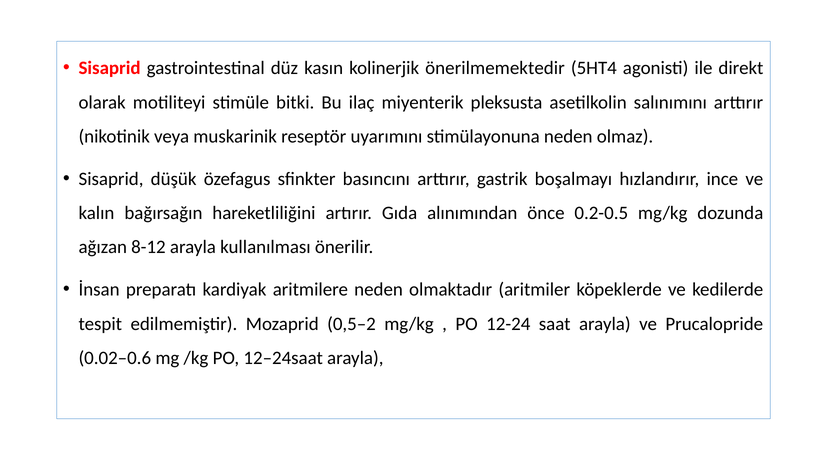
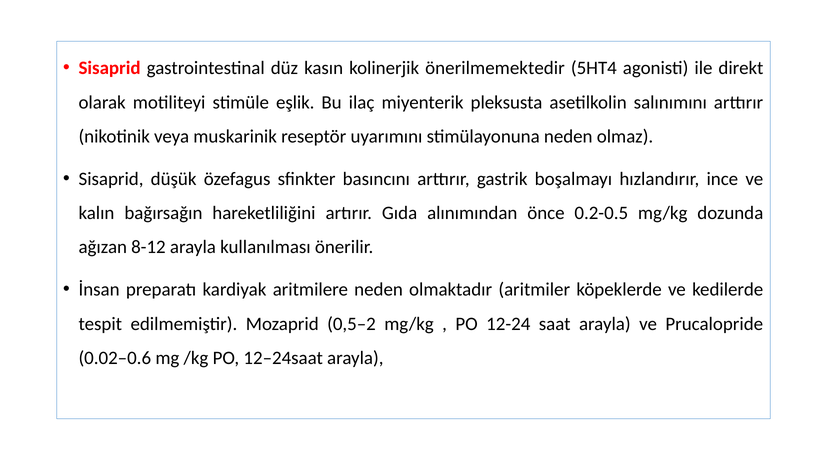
bitki: bitki -> eşlik
